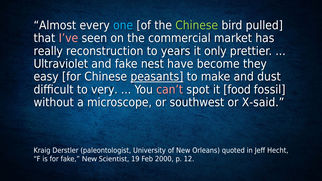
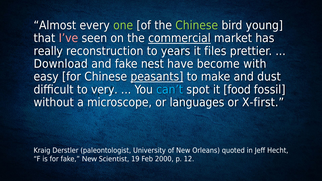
one colour: light blue -> light green
pulled: pulled -> young
commercial underline: none -> present
only: only -> files
Ultraviolet: Ultraviolet -> Download
they: they -> with
can’t colour: pink -> light blue
southwest: southwest -> languages
X-said: X-said -> X-first
